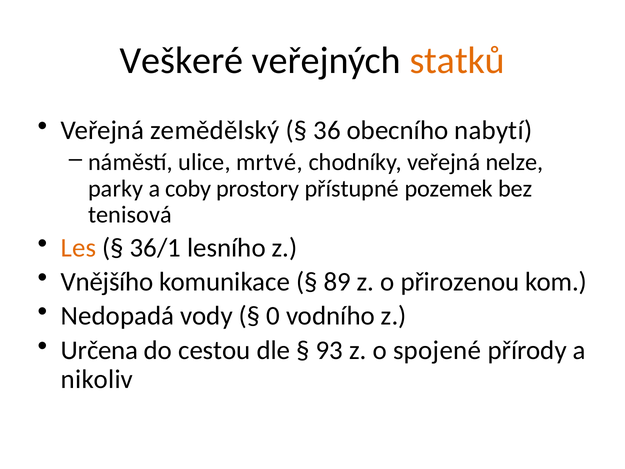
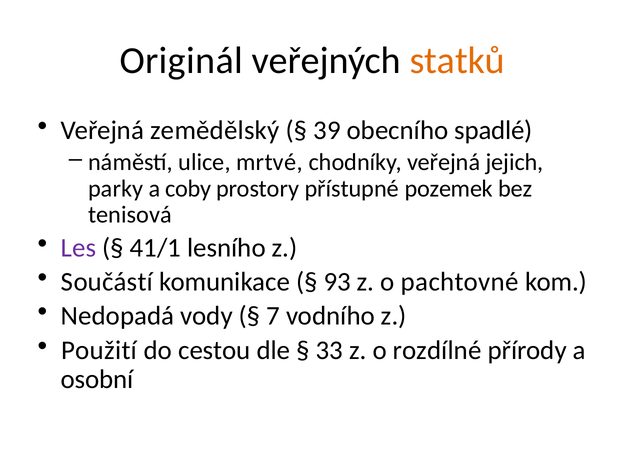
Veškeré: Veškeré -> Originál
36: 36 -> 39
nabytí: nabytí -> spadlé
nelze: nelze -> jejich
Les colour: orange -> purple
36/1: 36/1 -> 41/1
Vnějšího: Vnějšího -> Součástí
89: 89 -> 93
přirozenou: přirozenou -> pachtovné
0: 0 -> 7
Určena: Určena -> Použití
93: 93 -> 33
spojené: spojené -> rozdílné
nikoliv: nikoliv -> osobní
